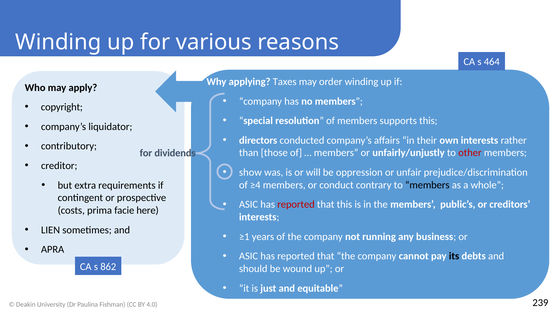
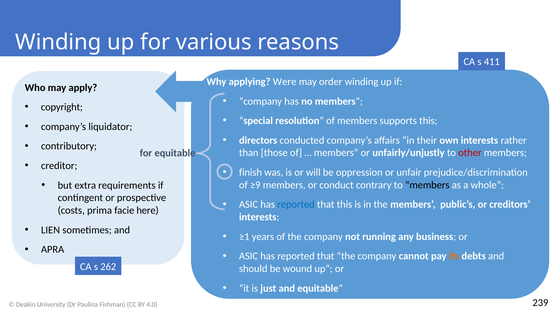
464: 464 -> 411
Taxes: Taxes -> Were
for dividends: dividends -> equitable
show: show -> finish
≥4: ≥4 -> ≥9
reported at (296, 204) colour: red -> blue
its colour: black -> orange
862: 862 -> 262
